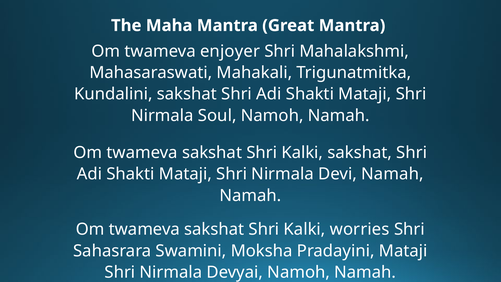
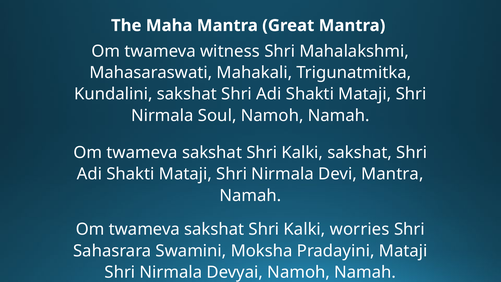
enjoyer: enjoyer -> witness
Devi Namah: Namah -> Mantra
